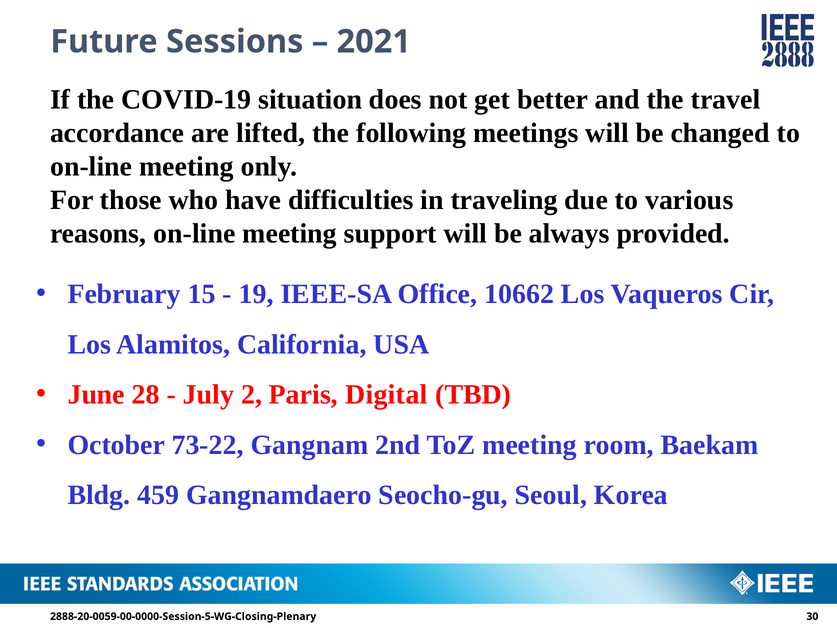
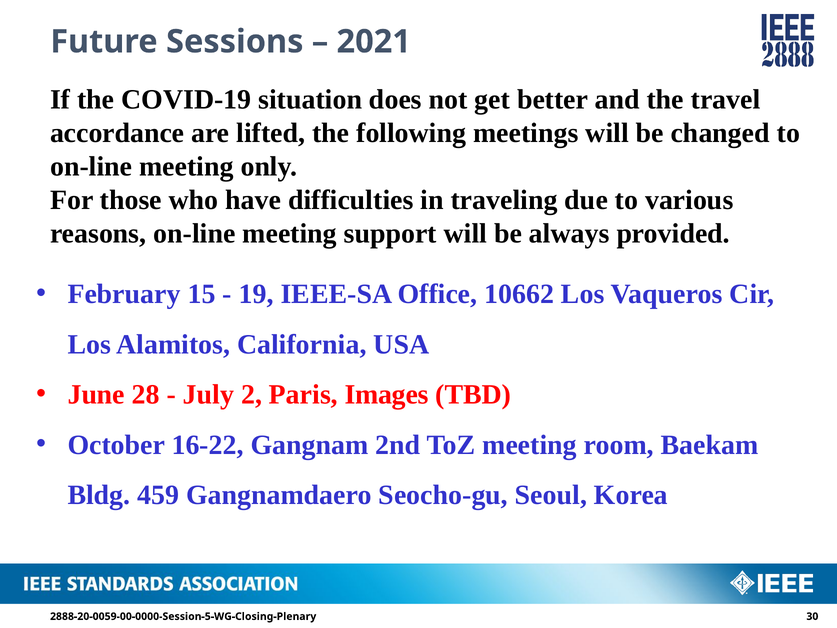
Digital: Digital -> Images
73-22: 73-22 -> 16-22
